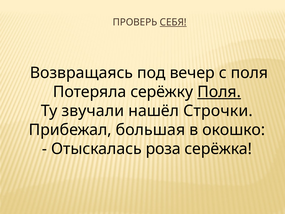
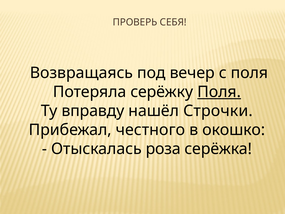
СЕБЯ underline: present -> none
звучали: звучали -> вправду
большая: большая -> честного
